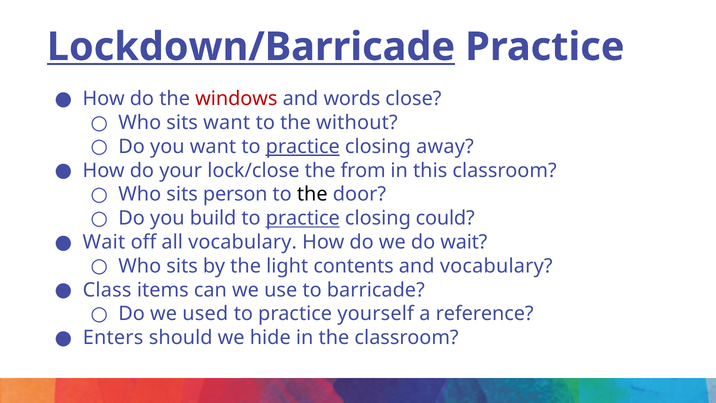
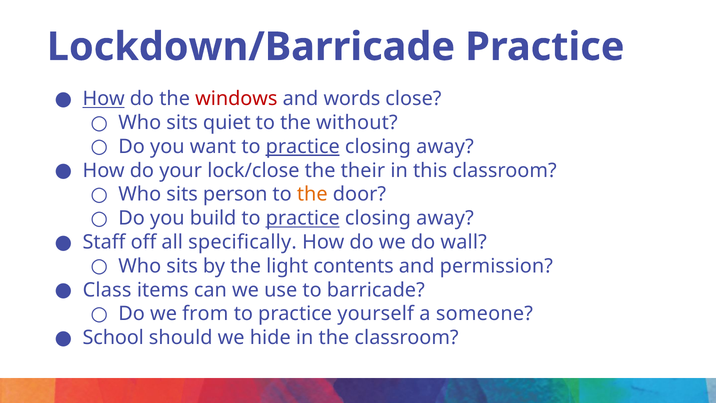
Lockdown/Barricade underline: present -> none
How at (104, 99) underline: none -> present
sits want: want -> quiet
from: from -> their
the at (312, 194) colour: black -> orange
could at (445, 218): could -> away
Wait at (104, 242): Wait -> Staff
all vocabulary: vocabulary -> specifically
do wait: wait -> wall
and vocabulary: vocabulary -> permission
used: used -> from
reference: reference -> someone
Enters: Enters -> School
